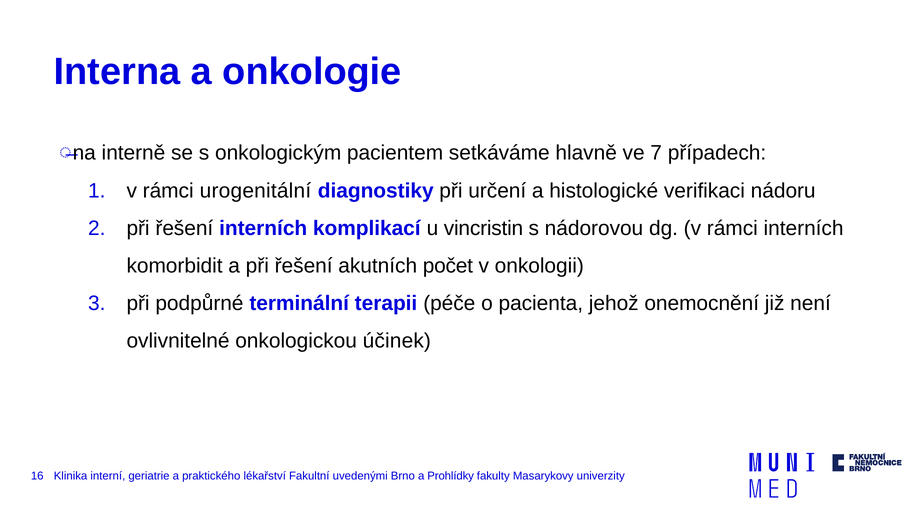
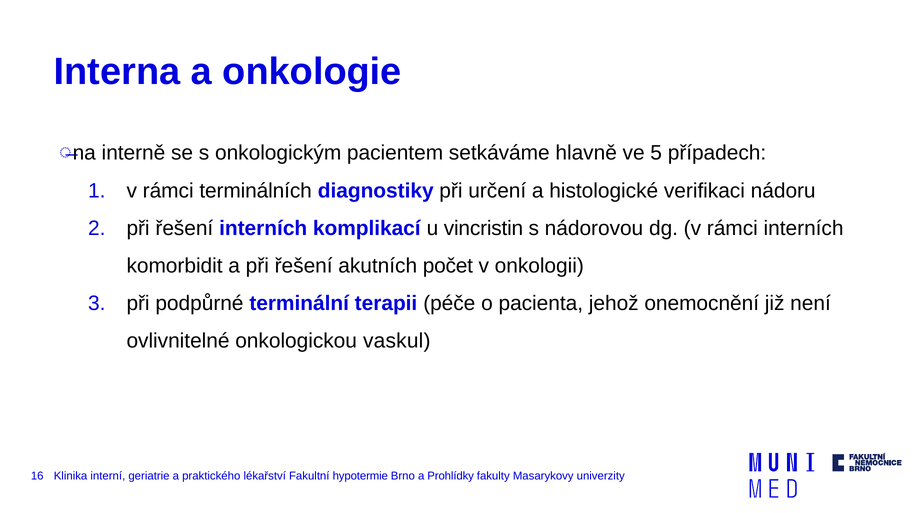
7: 7 -> 5
urogenitální: urogenitální -> terminálních
účinek: účinek -> vaskul
uvedenými: uvedenými -> hypotermie
